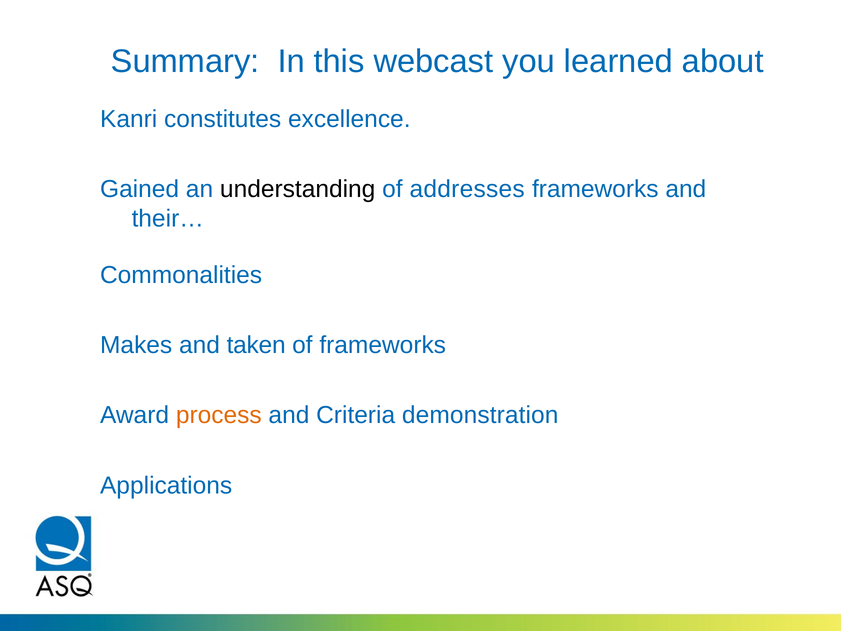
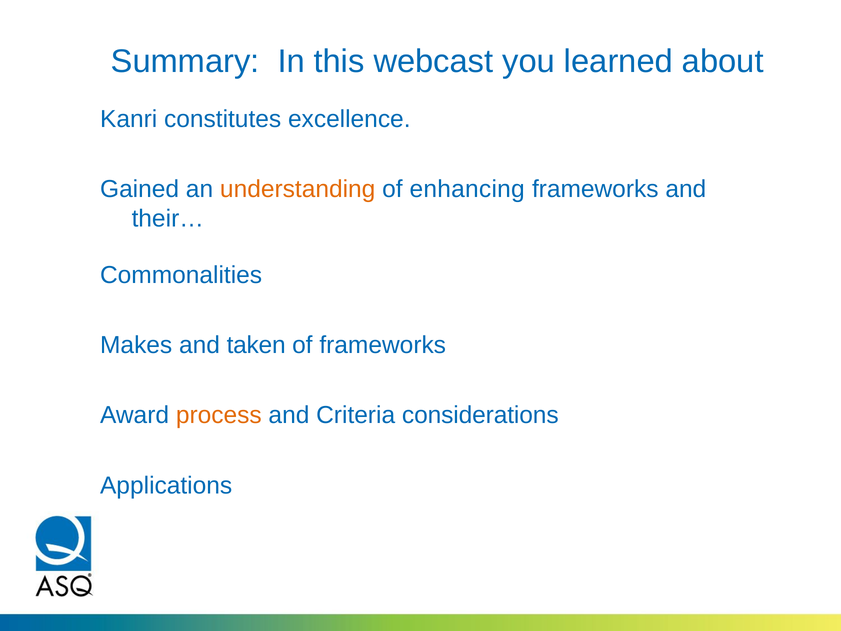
understanding colour: black -> orange
addresses: addresses -> enhancing
demonstration: demonstration -> considerations
